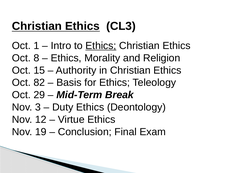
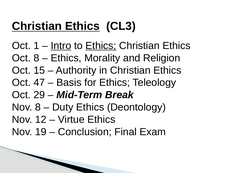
Intro underline: none -> present
82: 82 -> 47
Nov 3: 3 -> 8
